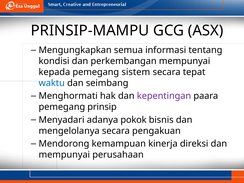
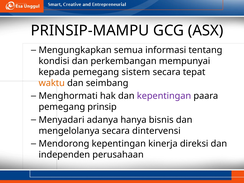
waktu colour: blue -> orange
pokok: pokok -> hanya
pengakuan: pengakuan -> dintervensi
Mendorong kemampuan: kemampuan -> kepentingan
mempunyai at (64, 155): mempunyai -> independen
